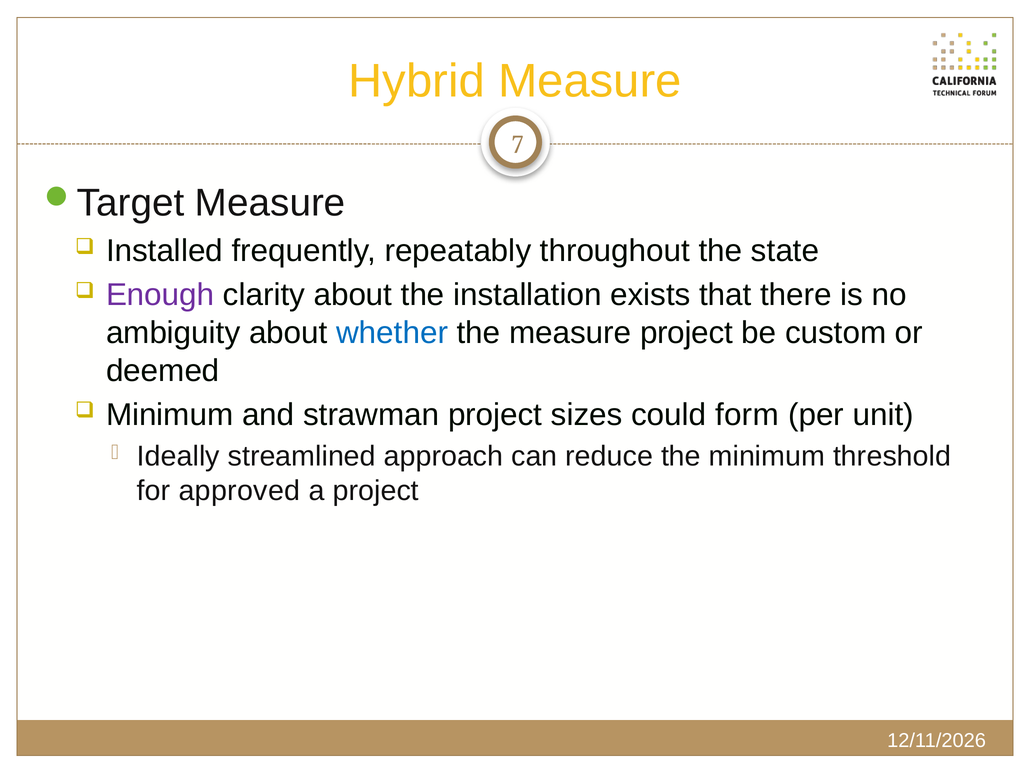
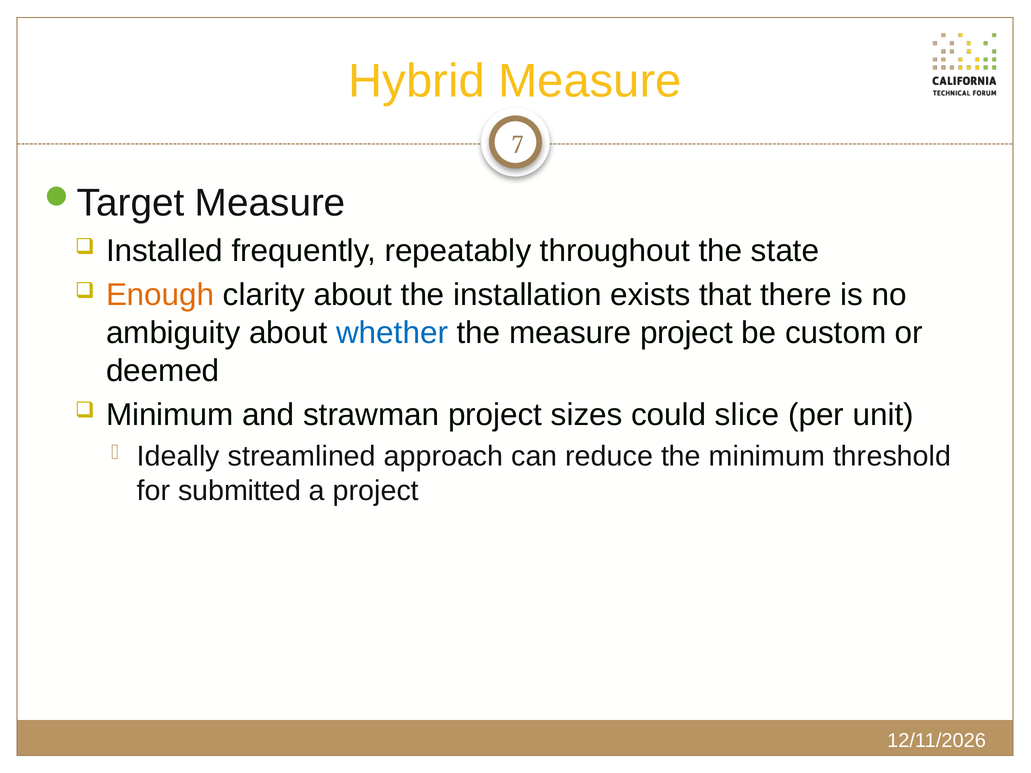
Enough colour: purple -> orange
form: form -> slice
approved: approved -> submitted
